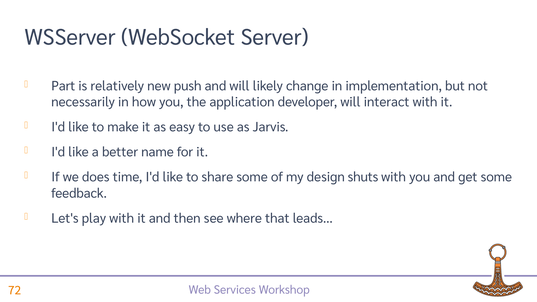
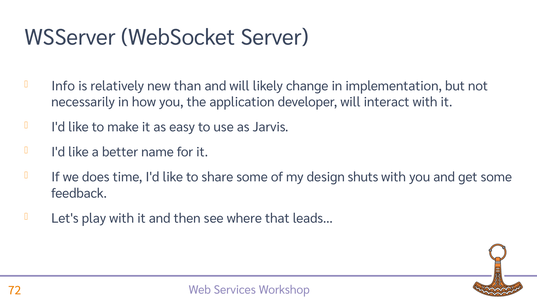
Part: Part -> Info
push: push -> than
